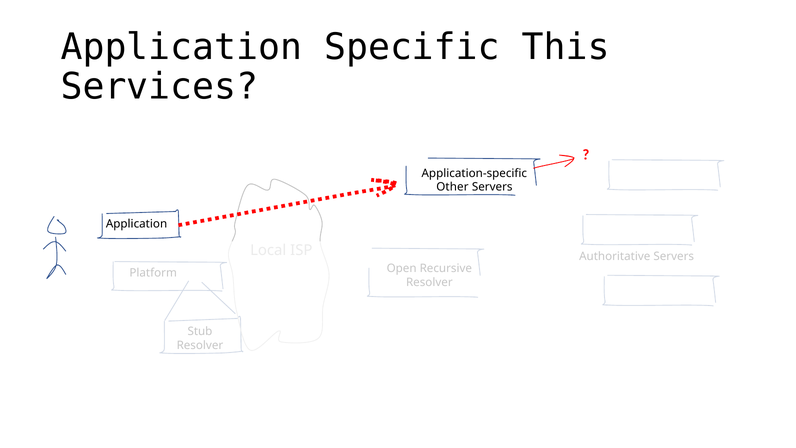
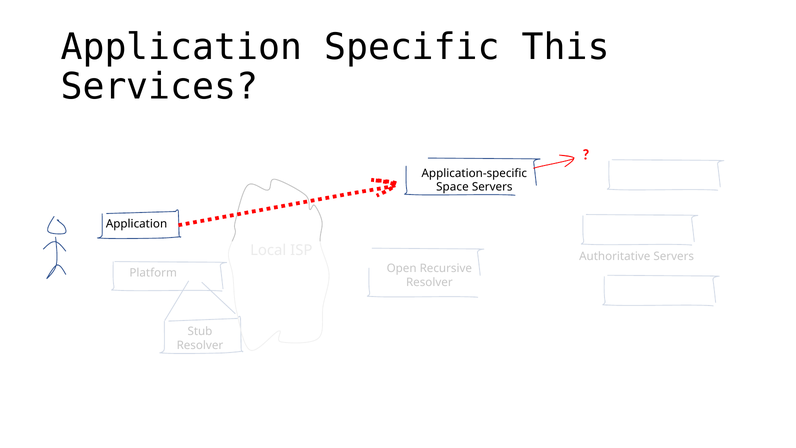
Other: Other -> Space
